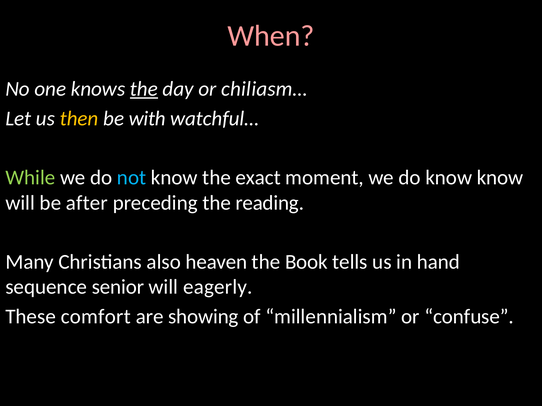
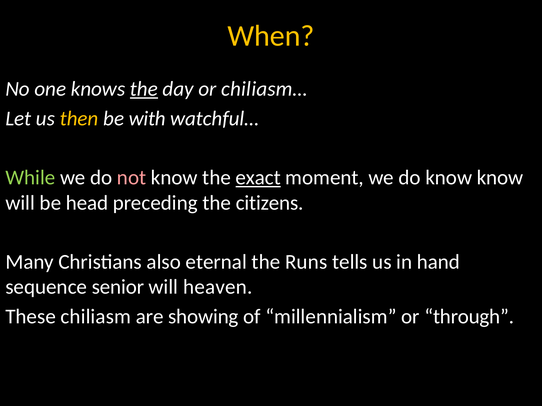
When colour: pink -> yellow
not colour: light blue -> pink
exact underline: none -> present
after: after -> head
reading: reading -> citizens
heaven: heaven -> eternal
Book: Book -> Runs
eagerly: eagerly -> heaven
comfort: comfort -> chiliasm
confuse: confuse -> through
